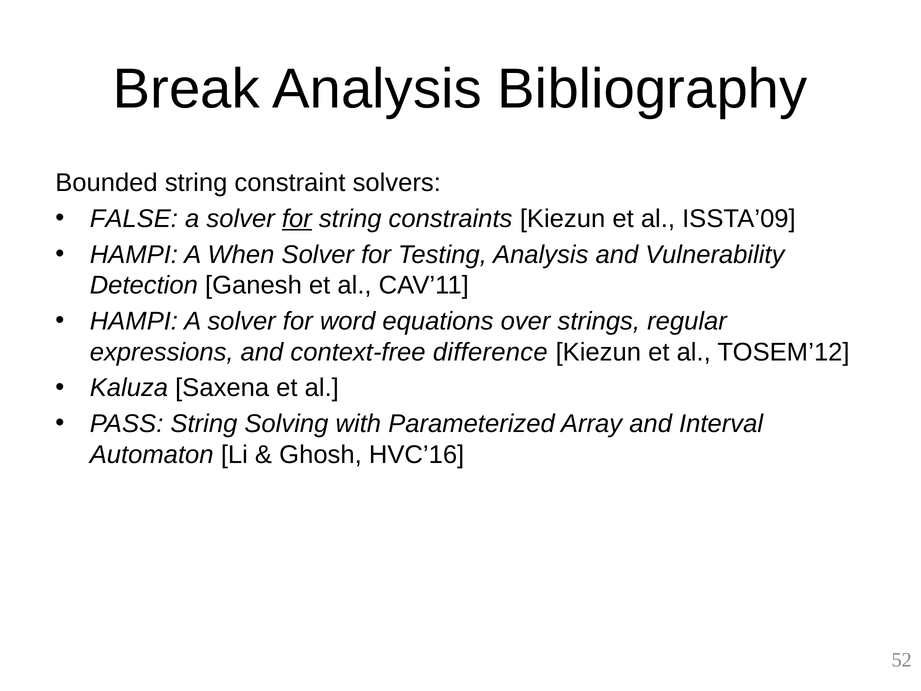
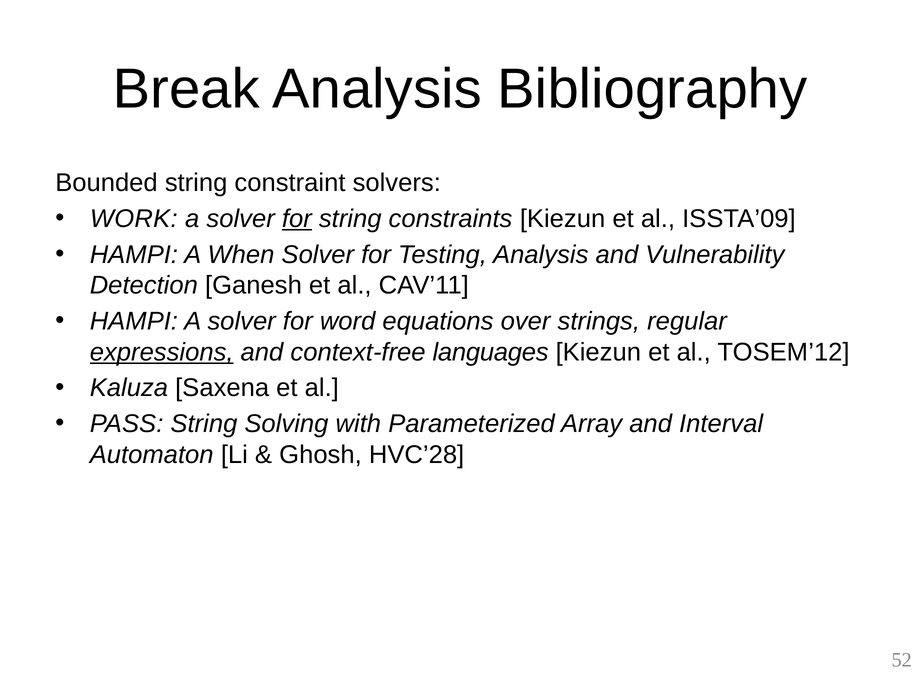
FALSE: FALSE -> WORK
expressions underline: none -> present
difference: difference -> languages
HVC’16: HVC’16 -> HVC’28
